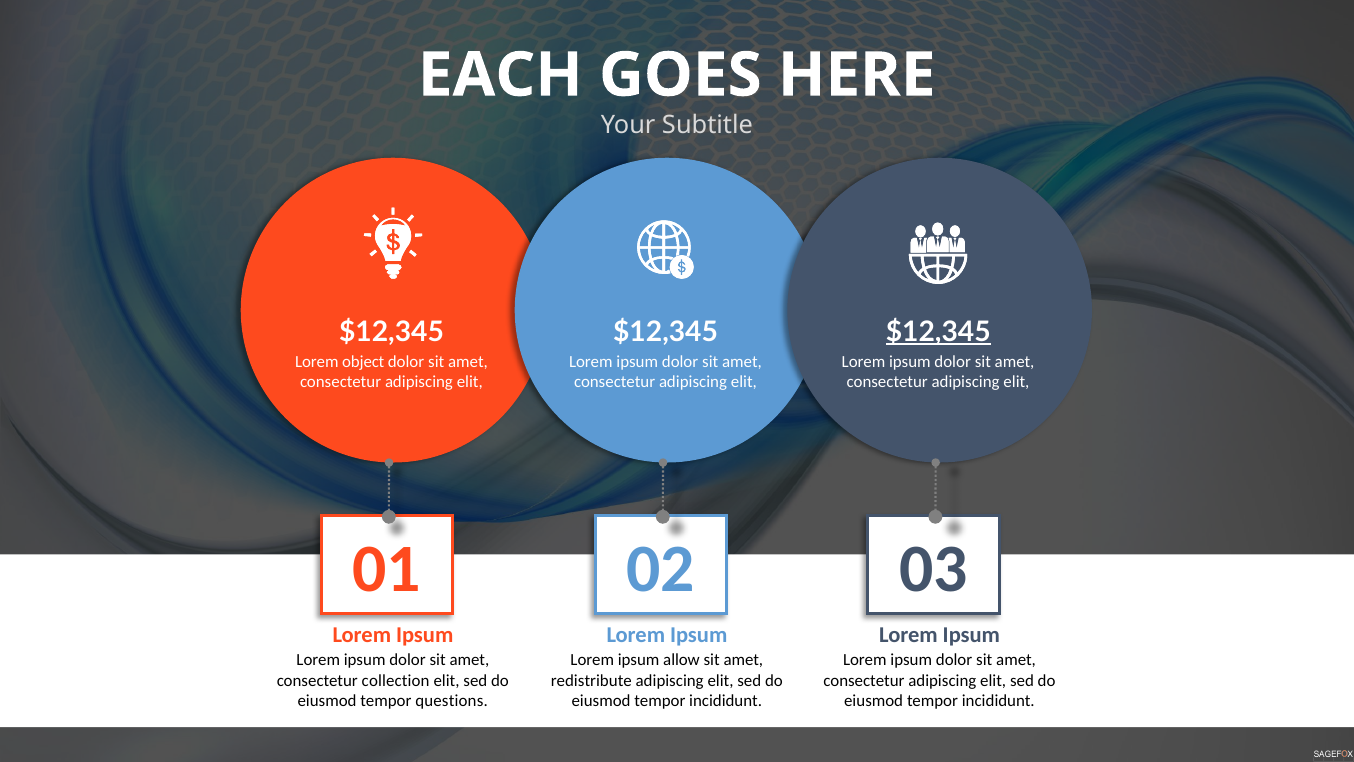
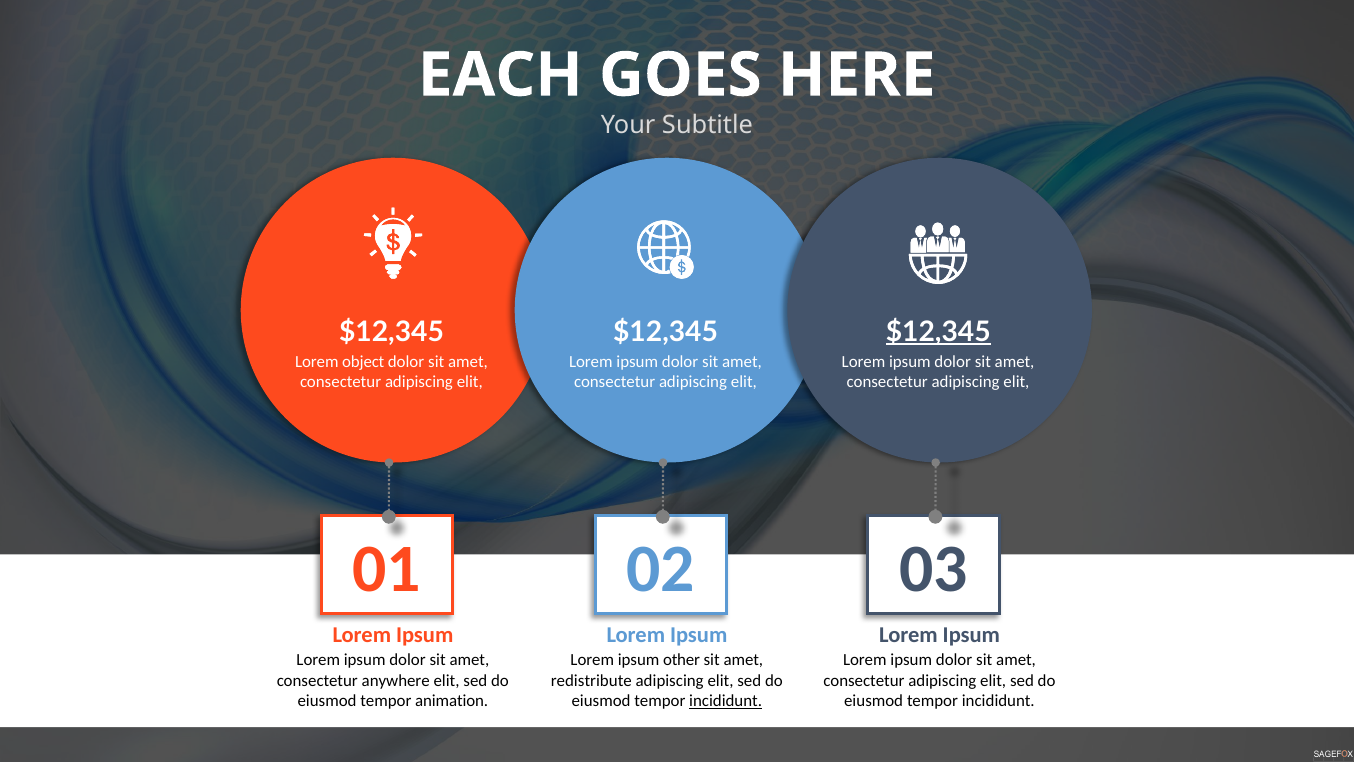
allow: allow -> other
collection: collection -> anywhere
questions: questions -> animation
incididunt at (726, 701) underline: none -> present
